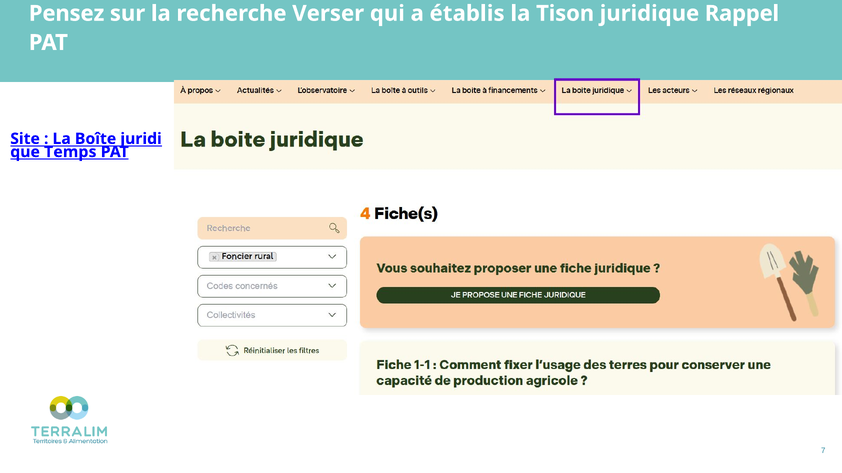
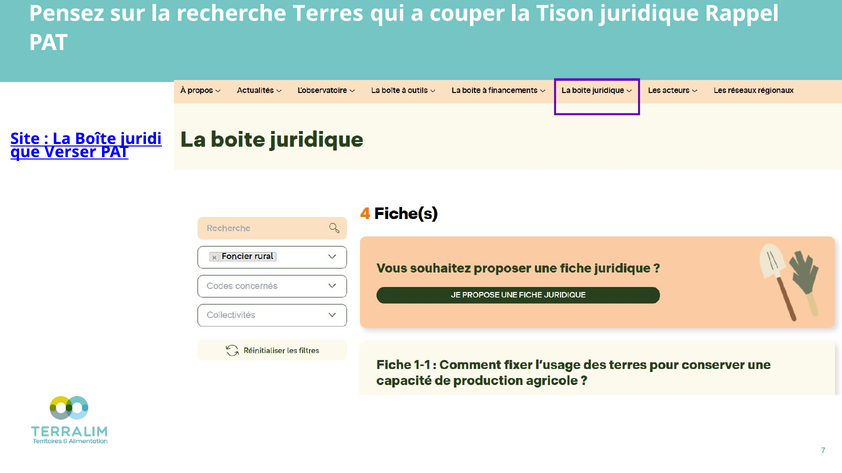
Verser: Verser -> Terres
établis: établis -> couper
Temps: Temps -> Verser
